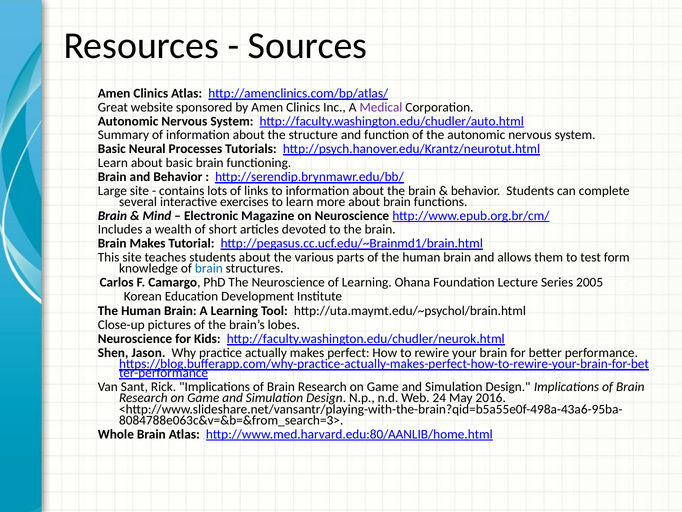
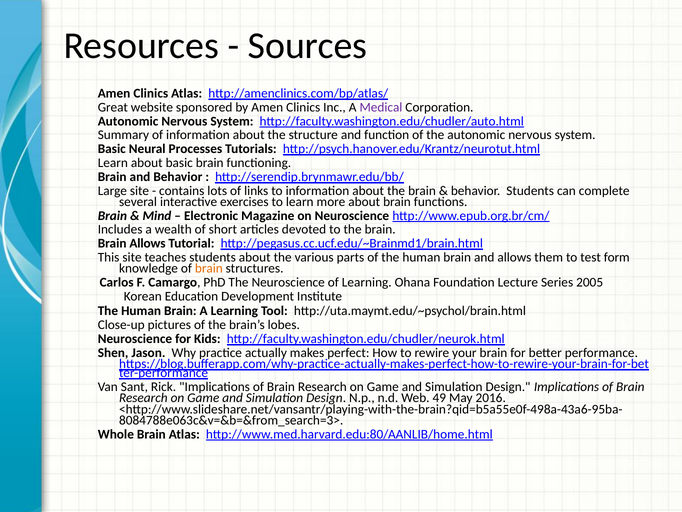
Brain Makes: Makes -> Allows
brain at (209, 268) colour: blue -> orange
24: 24 -> 49
